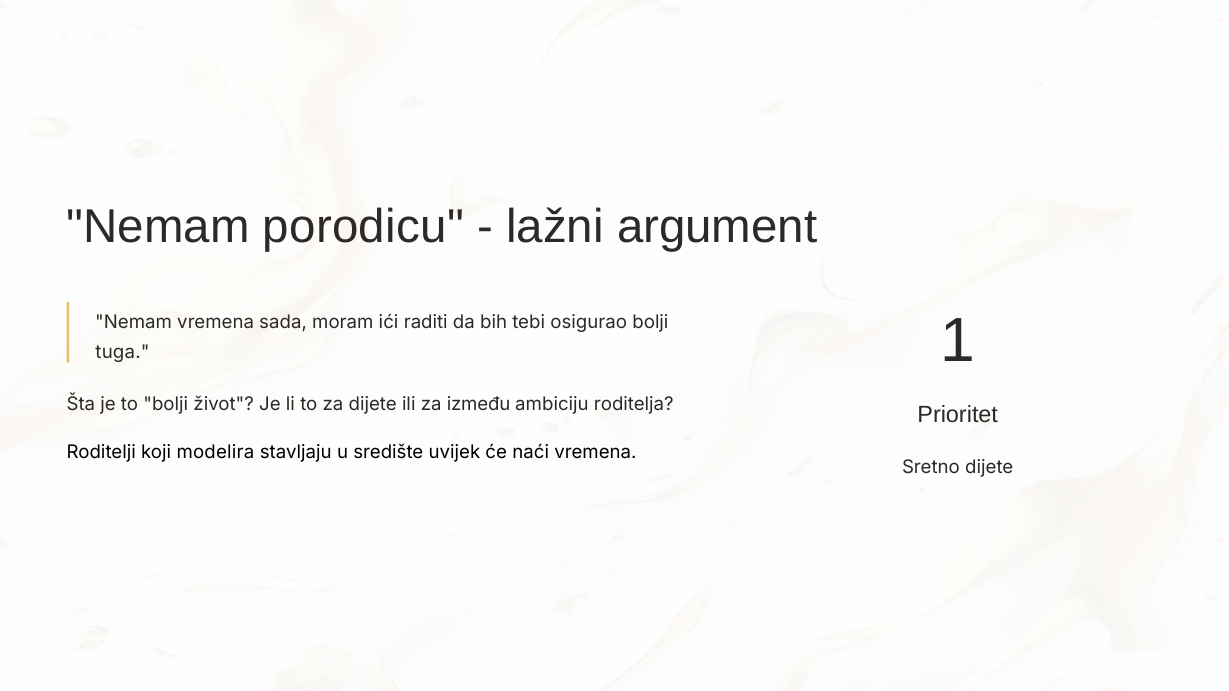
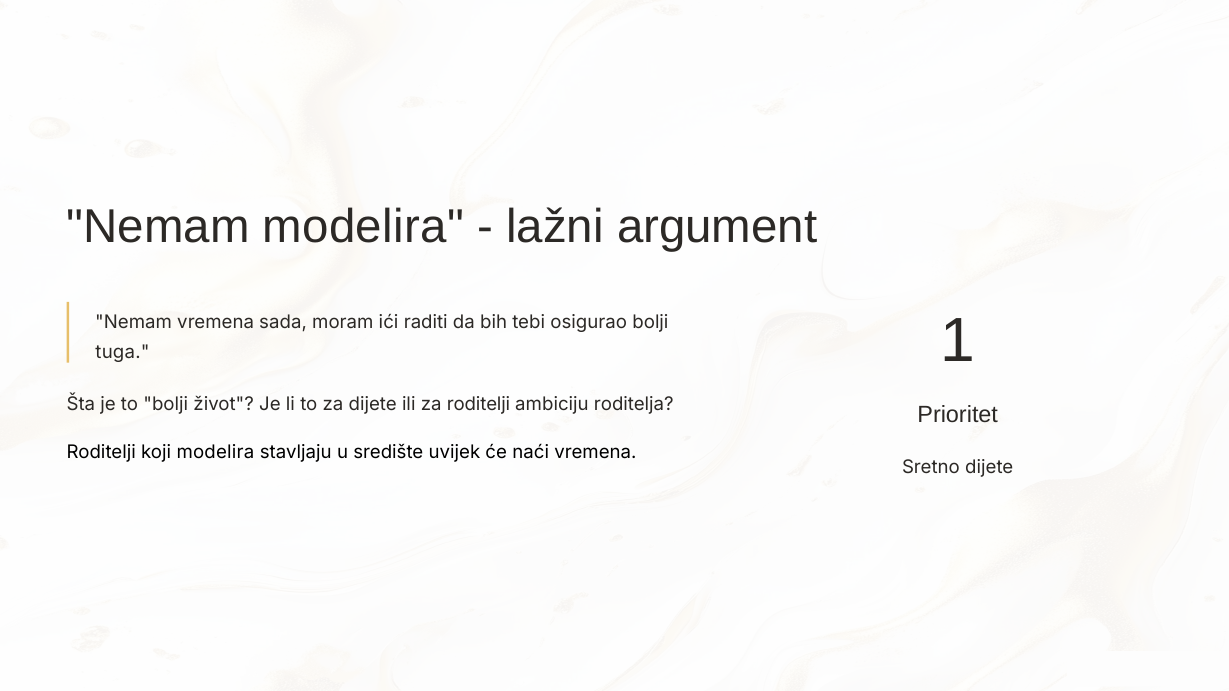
Nemam porodicu: porodicu -> modelira
za između: između -> roditelji
